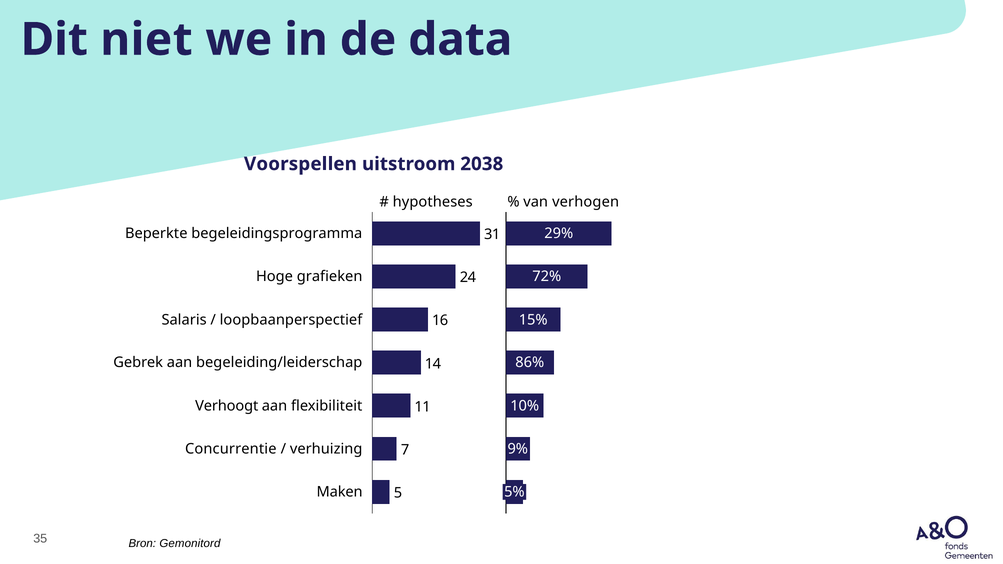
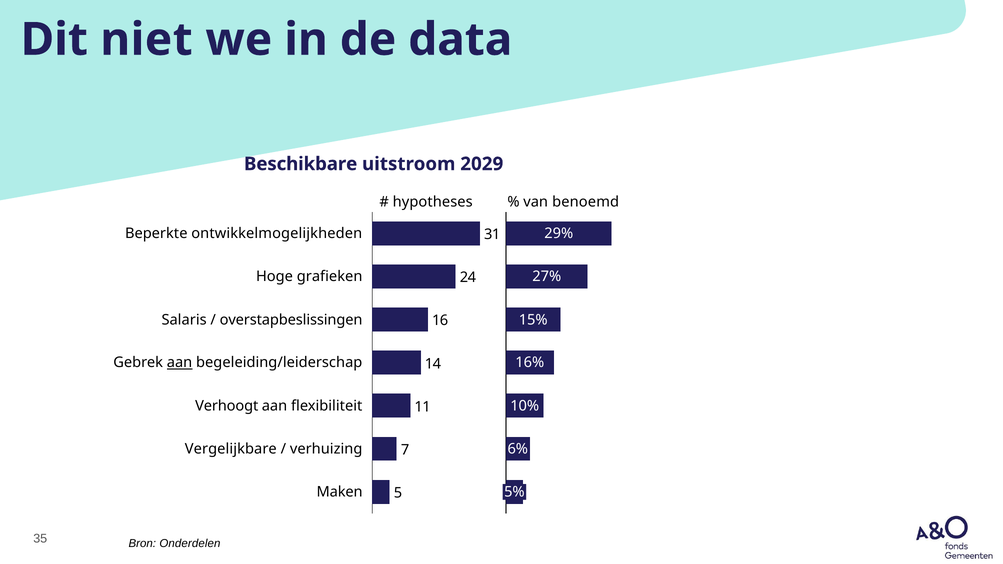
Voorspellen: Voorspellen -> Beschikbare
2038: 2038 -> 2029
verhogen: verhogen -> benoemd
begeleidingsprogramma: begeleidingsprogramma -> ontwikkelmogelijkheden
72%: 72% -> 27%
loopbaanperspectief: loopbaanperspectief -> overstapbeslissingen
aan at (180, 363) underline: none -> present
86%: 86% -> 16%
Concurrentie: Concurrentie -> Vergelijkbare
9%: 9% -> 6%
Gemonitord: Gemonitord -> Onderdelen
